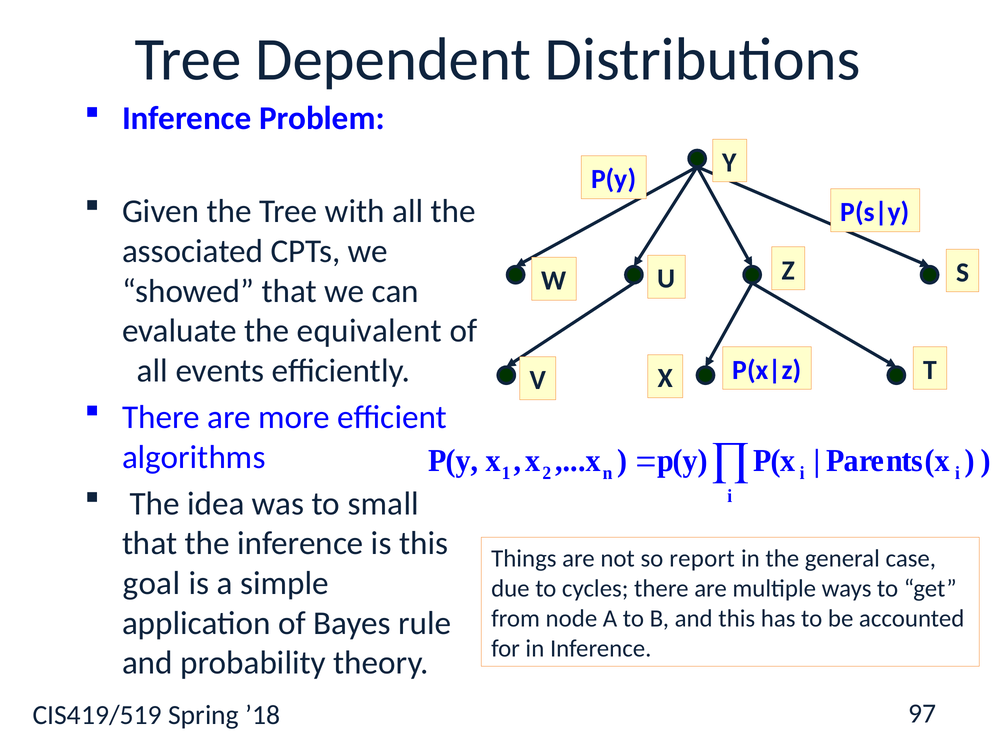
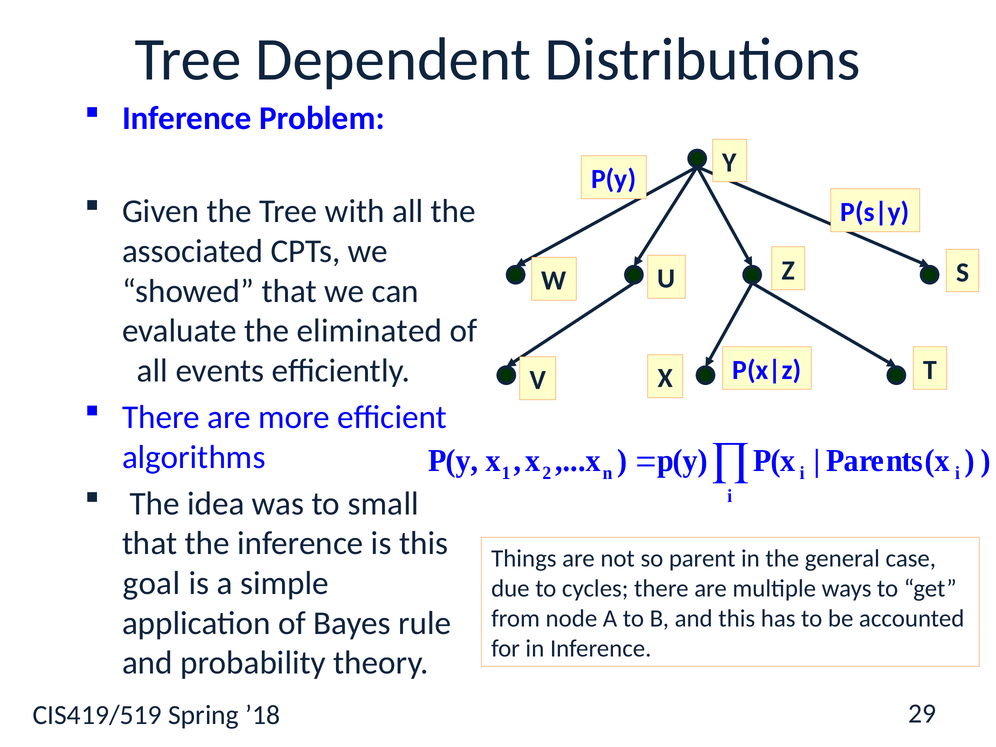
equivalent: equivalent -> eliminated
report: report -> parent
97: 97 -> 29
